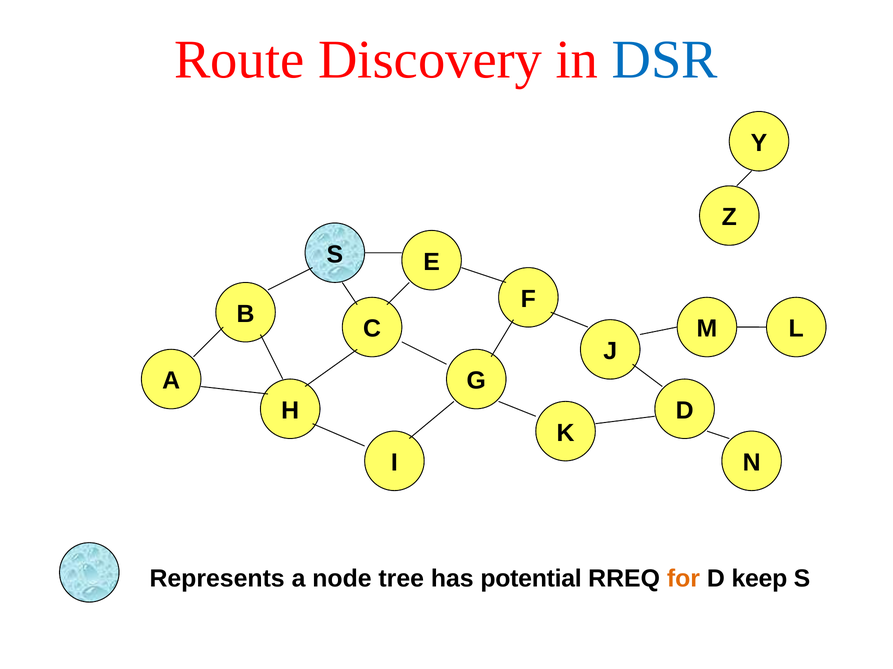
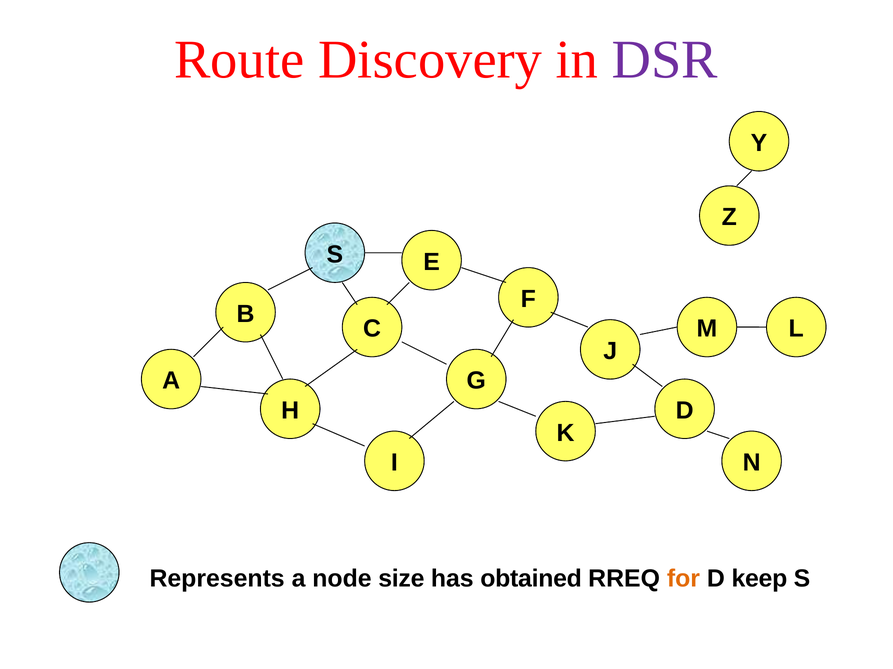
DSR colour: blue -> purple
tree: tree -> size
potential: potential -> obtained
